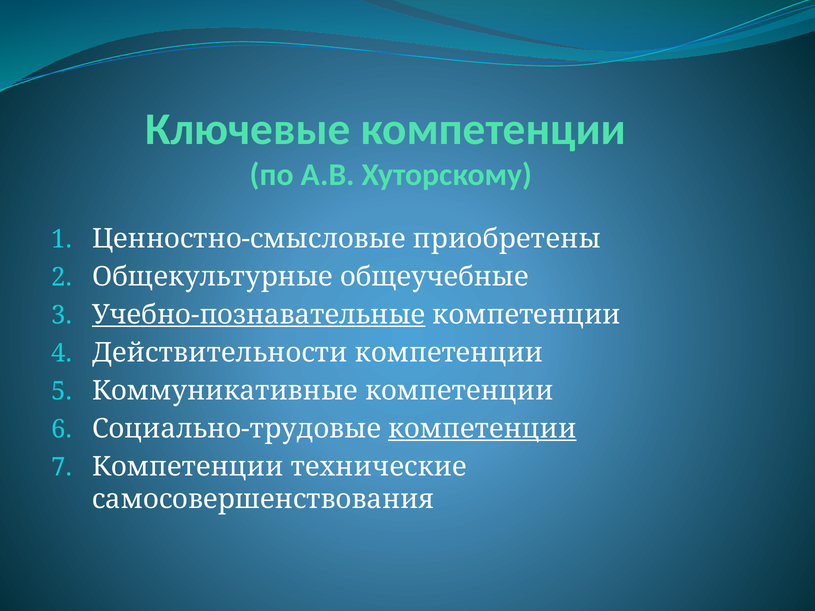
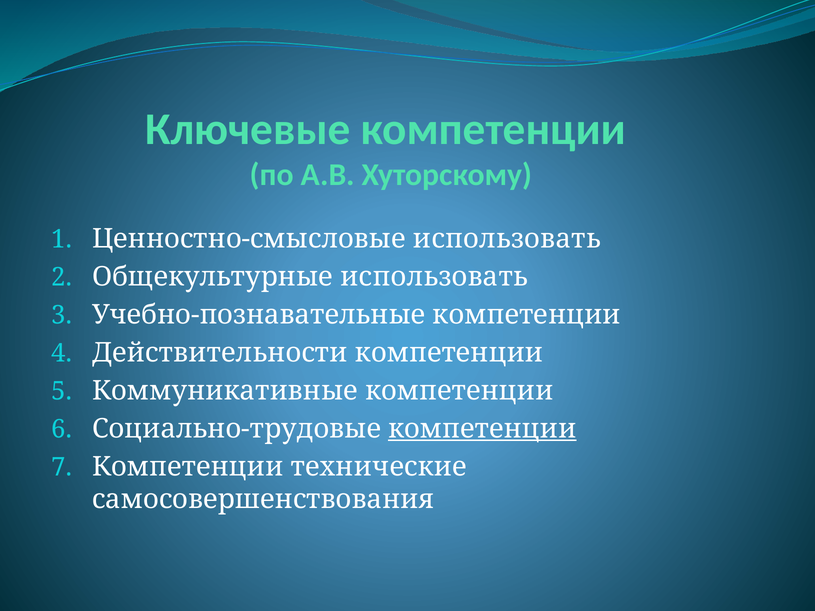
Ценностно-смысловые приобретены: приобретены -> использовать
Общекультурные общеучебные: общеучебные -> использовать
Учебно-познавательные underline: present -> none
